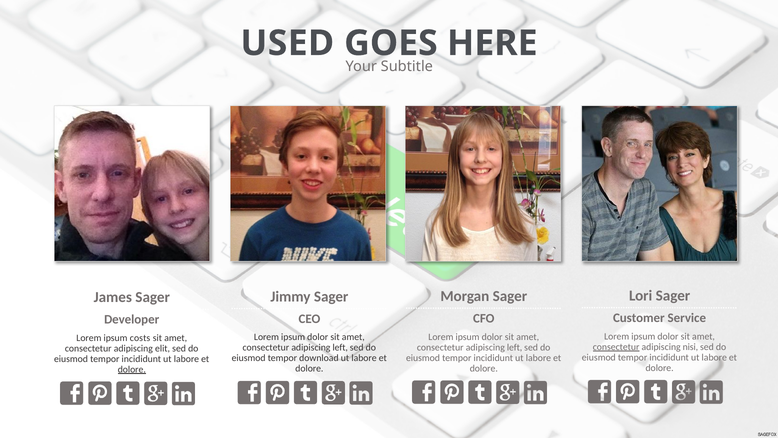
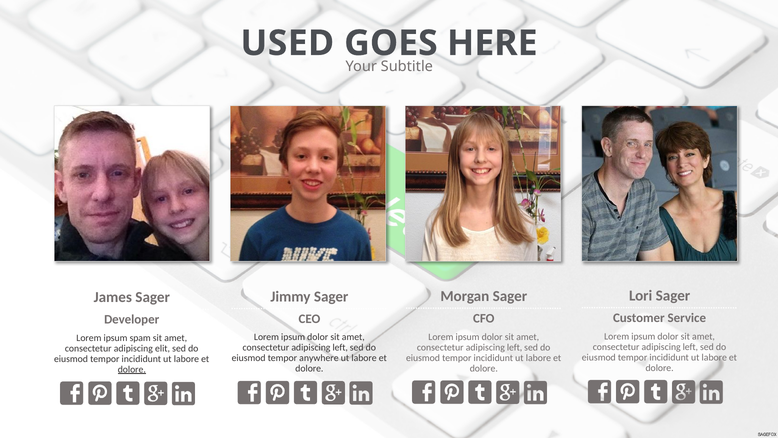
costs: costs -> spam
consectetur at (616, 347) underline: present -> none
nisi at (690, 347): nisi -> left
download: download -> anywhere
